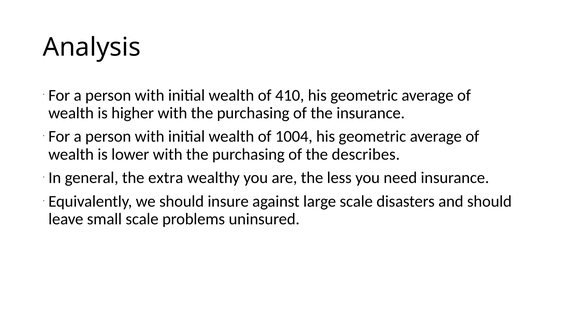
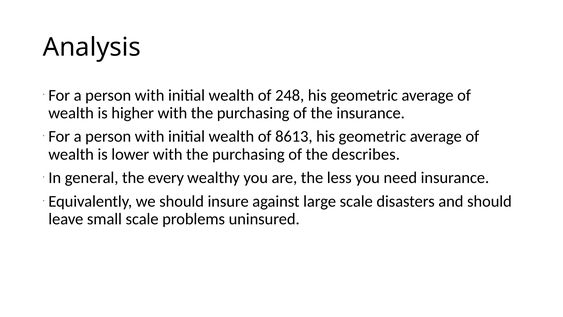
410: 410 -> 248
1004: 1004 -> 8613
extra: extra -> every
